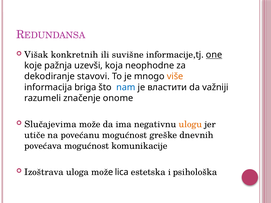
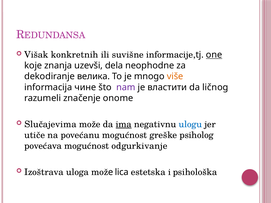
pažnja: pažnja -> znanja
koja: koja -> dela
stavovi: stavovi -> велика
briga: briga -> чине
nam colour: blue -> purple
važniji: važniji -> ličnog
ima underline: none -> present
ulogu colour: orange -> blue
dnevnih: dnevnih -> psiholog
komunikacije: komunikacije -> odgurkivanje
